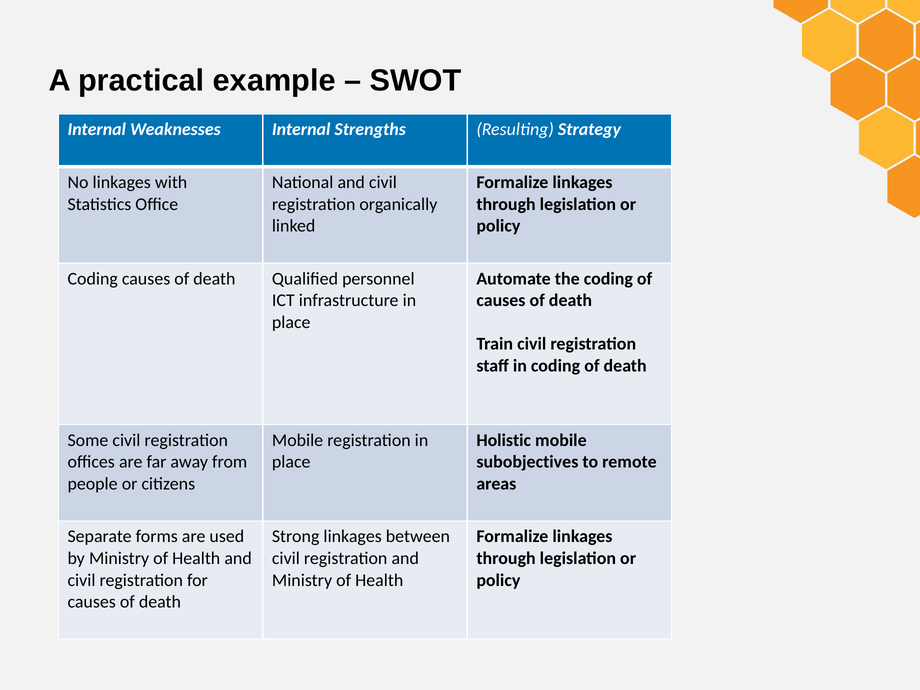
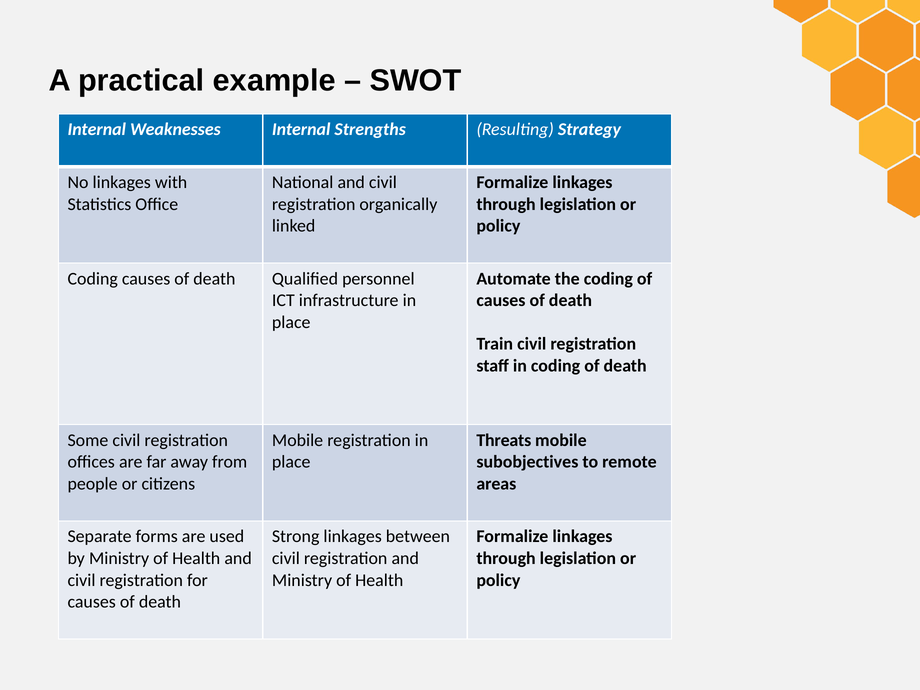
Holistic: Holistic -> Threats
